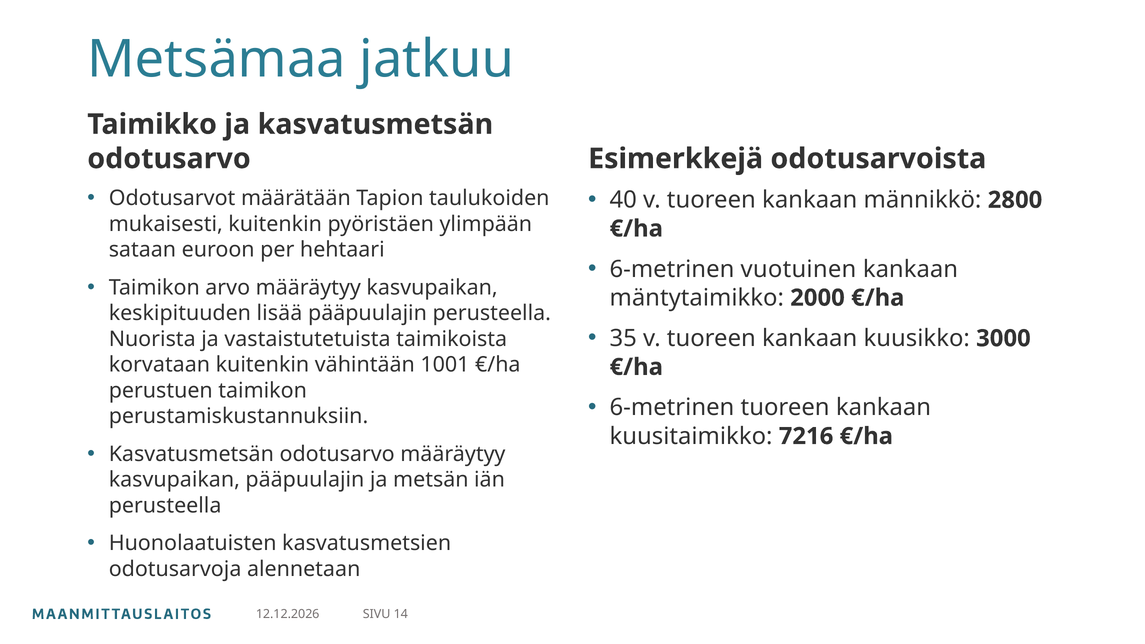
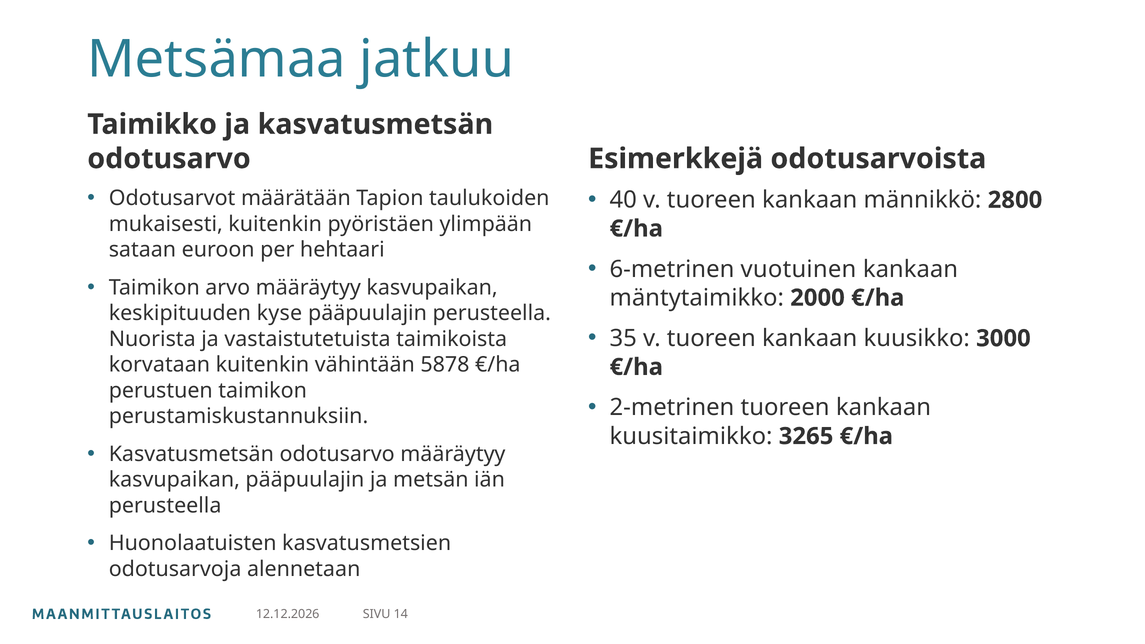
lisää: lisää -> kyse
1001: 1001 -> 5878
6-metrinen at (672, 408): 6-metrinen -> 2-metrinen
7216: 7216 -> 3265
